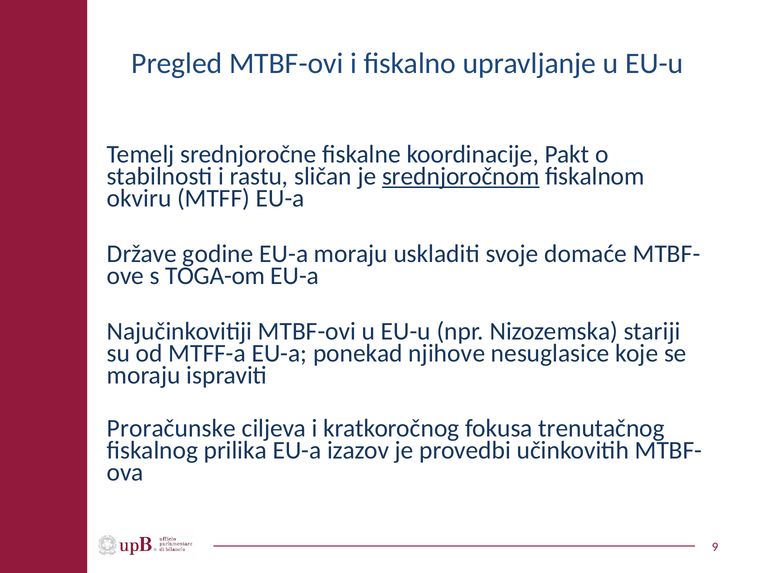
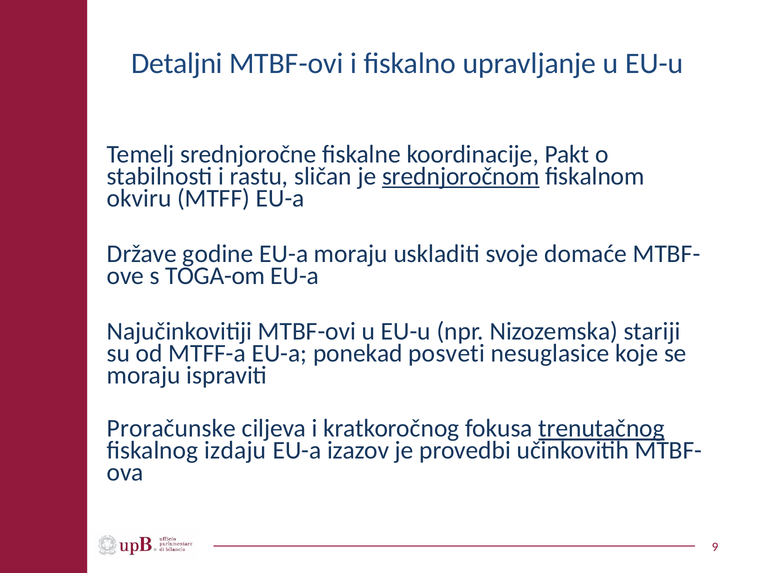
Pregled: Pregled -> Detaljni
njihove: njihove -> posveti
trenutačnog underline: none -> present
prilika: prilika -> izdaju
